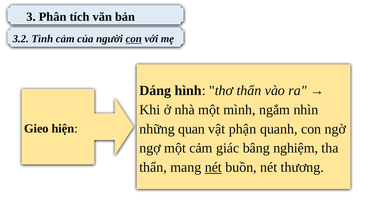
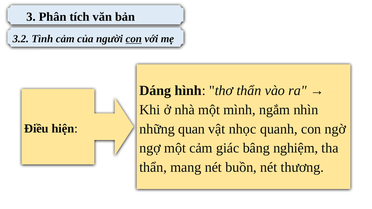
phận: phận -> nhọc
Gieo: Gieo -> Điều
nét at (213, 168) underline: present -> none
